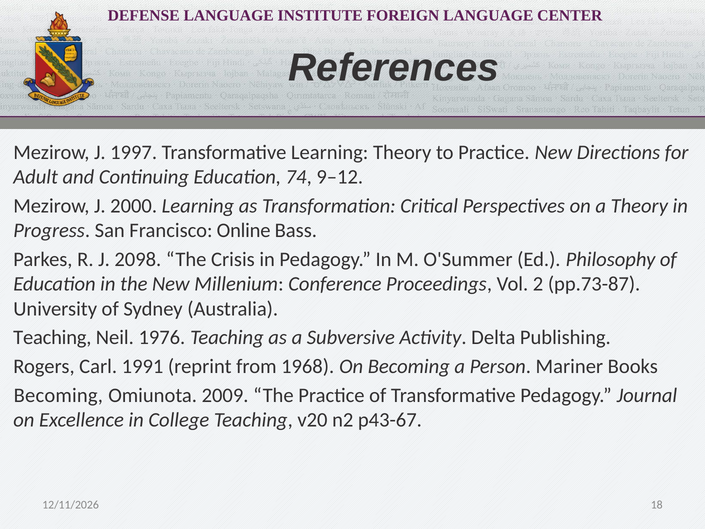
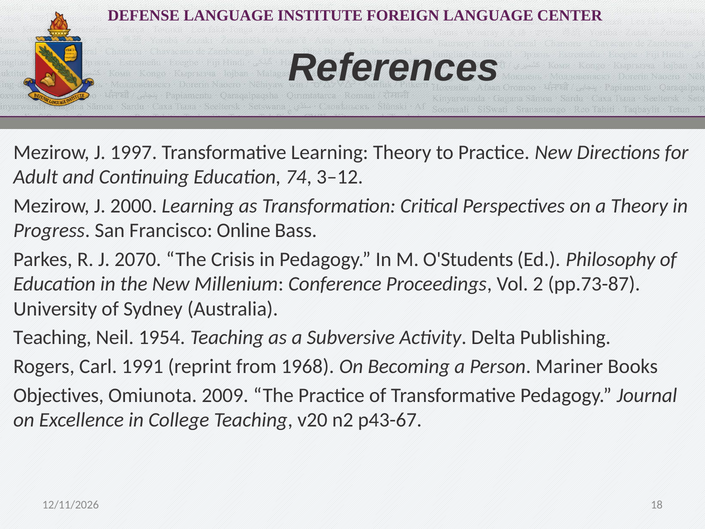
9–12: 9–12 -> 3–12
2098: 2098 -> 2070
O'Summer: O'Summer -> O'Students
1976: 1976 -> 1954
Becoming at (58, 395): Becoming -> Objectives
